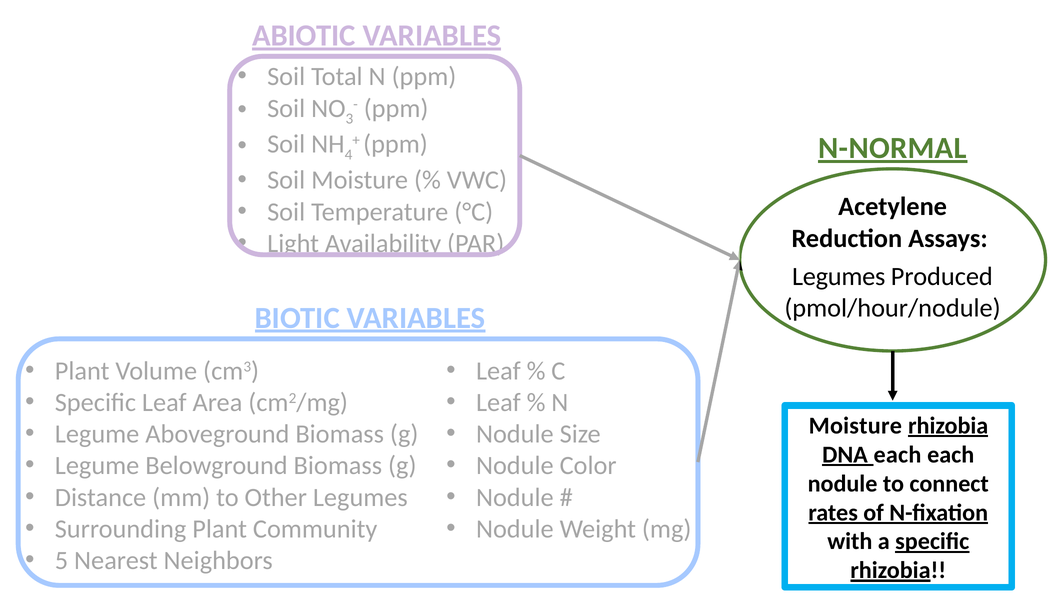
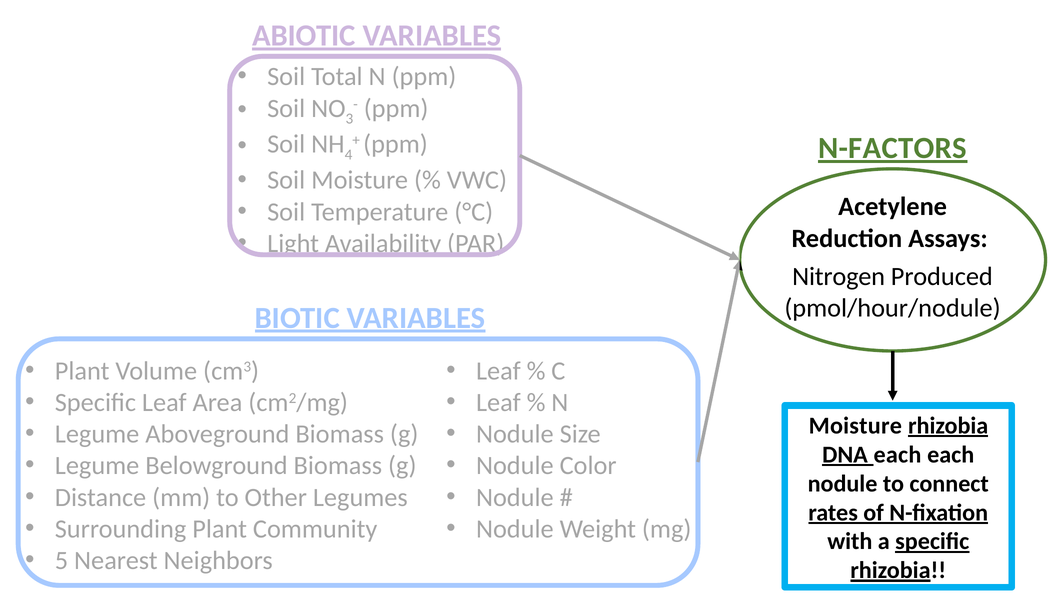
N-NORMAL: N-NORMAL -> N-FACTORS
Legumes at (839, 277): Legumes -> Nitrogen
